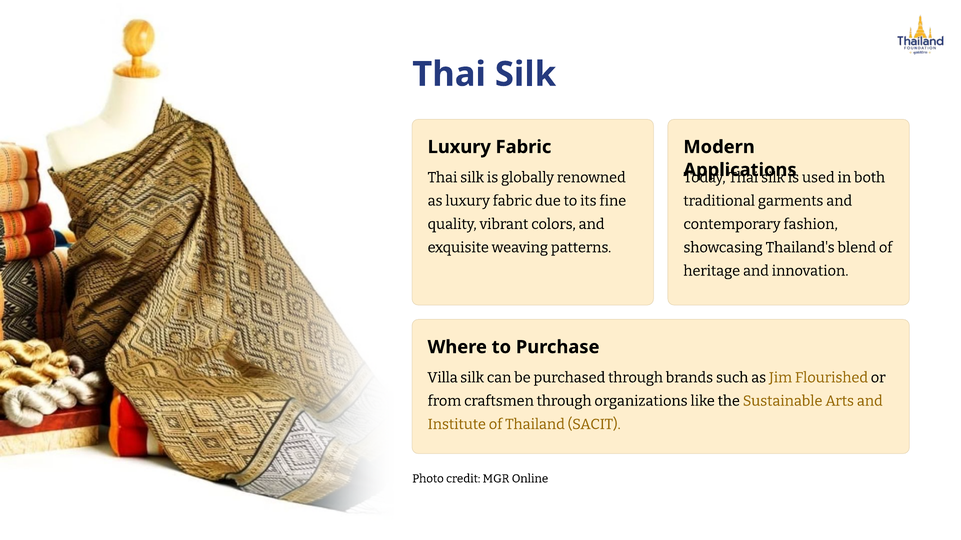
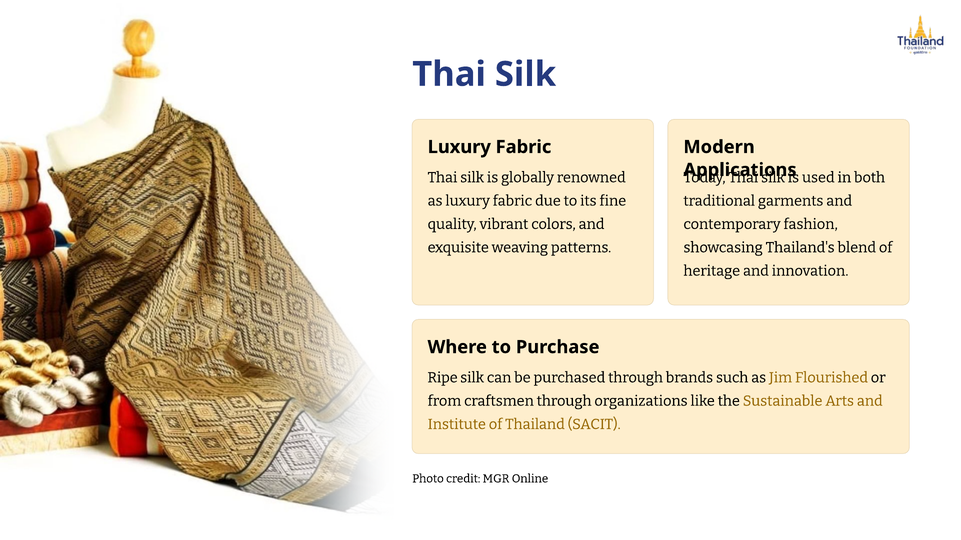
Villa: Villa -> Ripe
